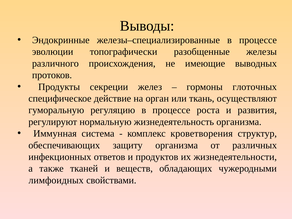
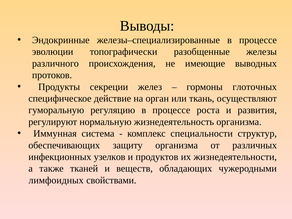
кроветворения: кроветворения -> специальности
ответов: ответов -> узелков
